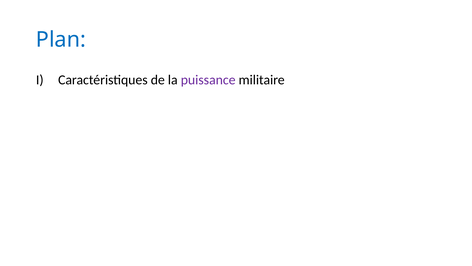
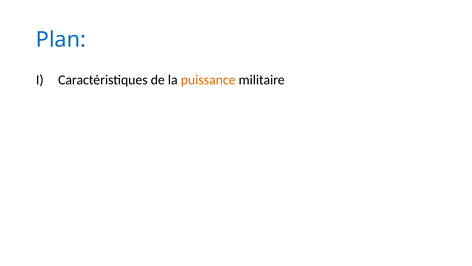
puissance colour: purple -> orange
